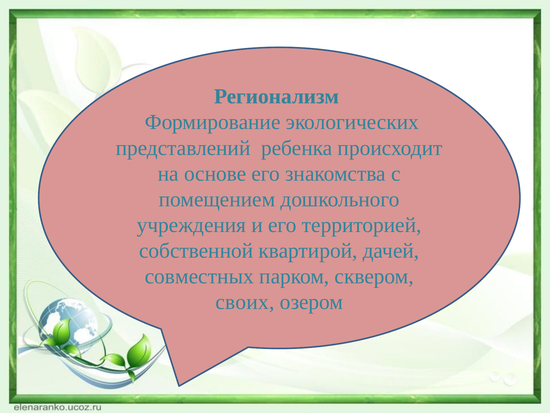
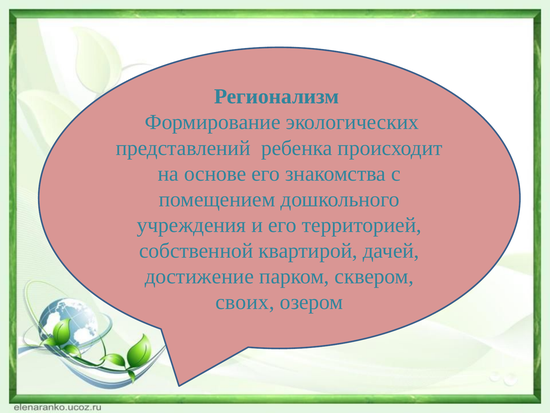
совместных: совместных -> достижение
